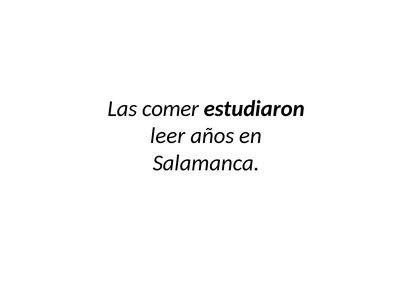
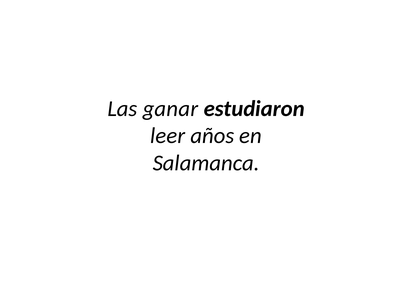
comer: comer -> ganar
